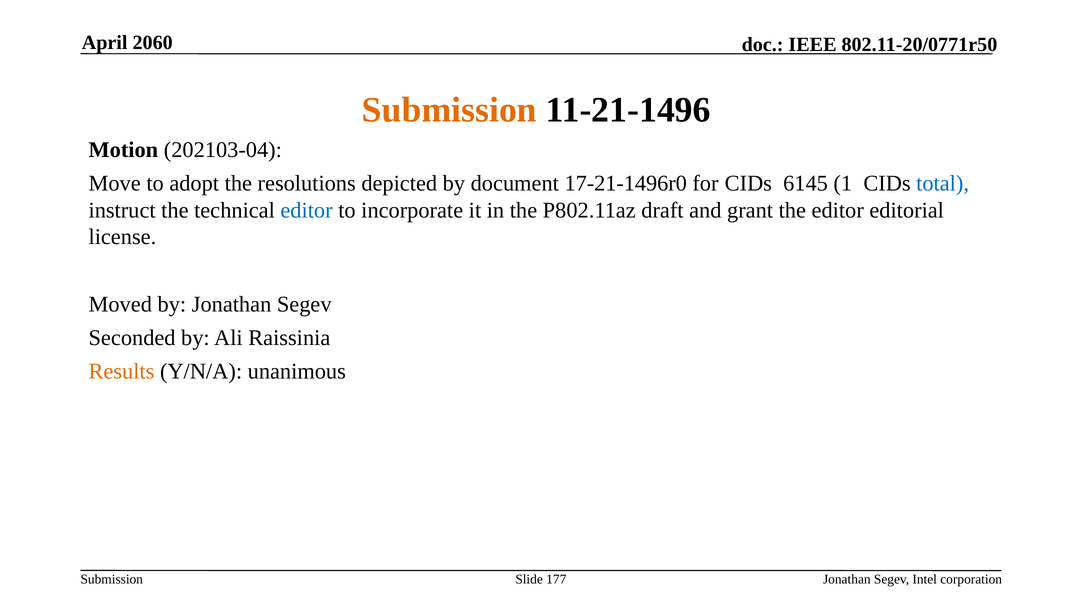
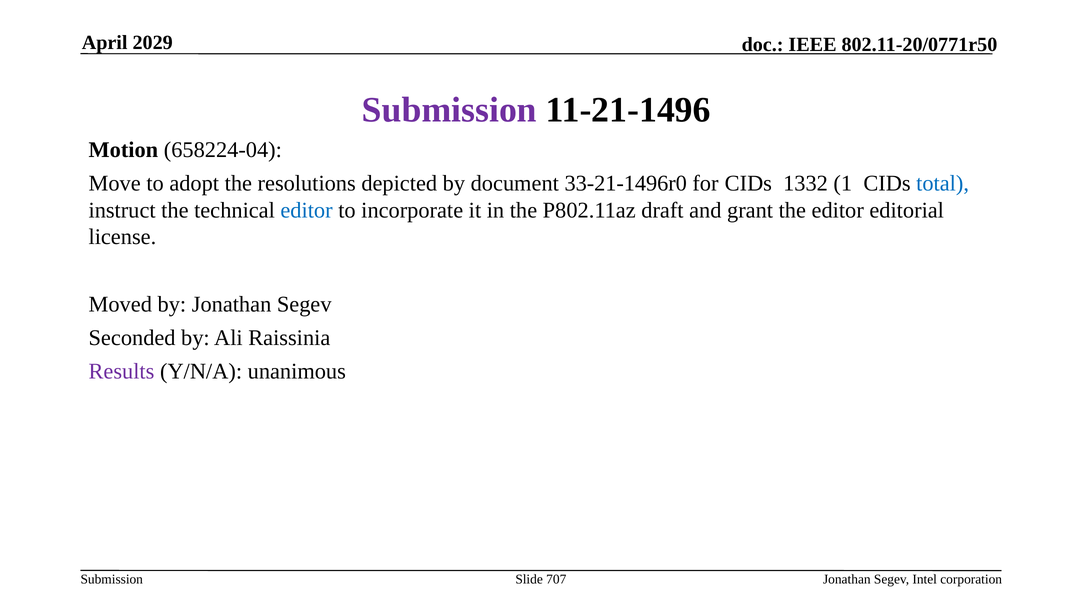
2060: 2060 -> 2029
Submission at (449, 110) colour: orange -> purple
202103-04: 202103-04 -> 658224-04
17-21-1496r0: 17-21-1496r0 -> 33-21-1496r0
6145: 6145 -> 1332
Results colour: orange -> purple
177: 177 -> 707
